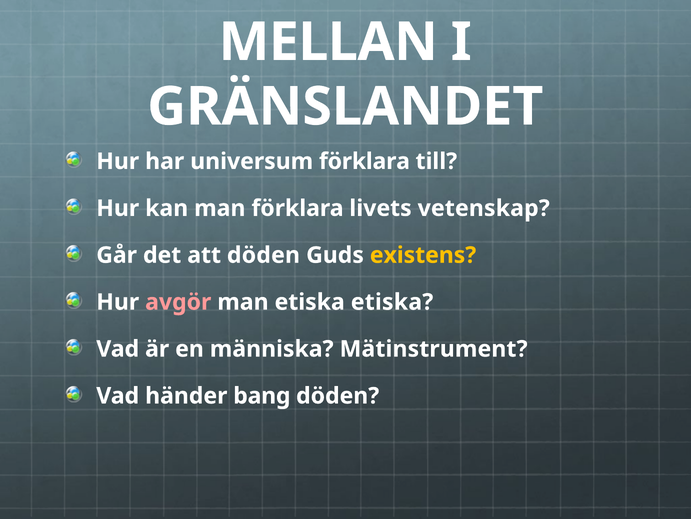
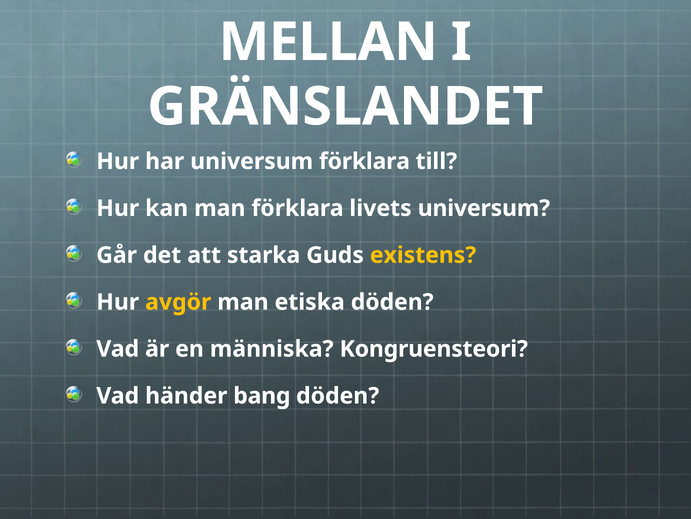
livets vetenskap: vetenskap -> universum
att döden: döden -> starka
avgör colour: pink -> yellow
etiska etiska: etiska -> döden
Mätinstrument: Mätinstrument -> Kongruensteori
